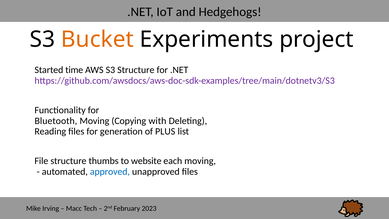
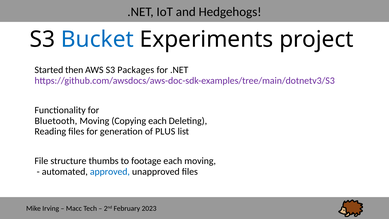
Bucket colour: orange -> blue
time: time -> then
S3 Structure: Structure -> Packages
Copying with: with -> each
website: website -> footage
